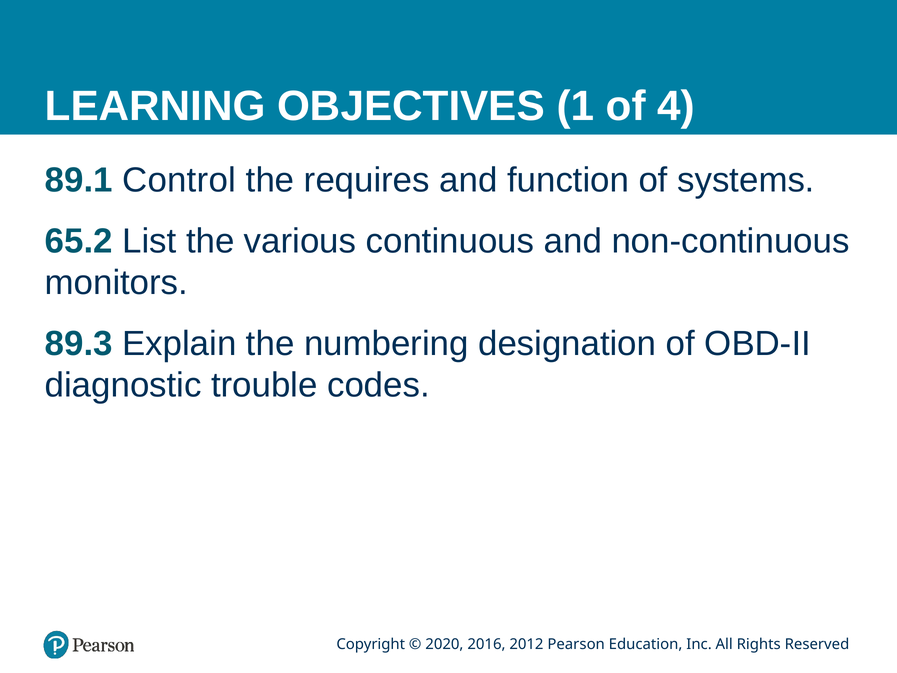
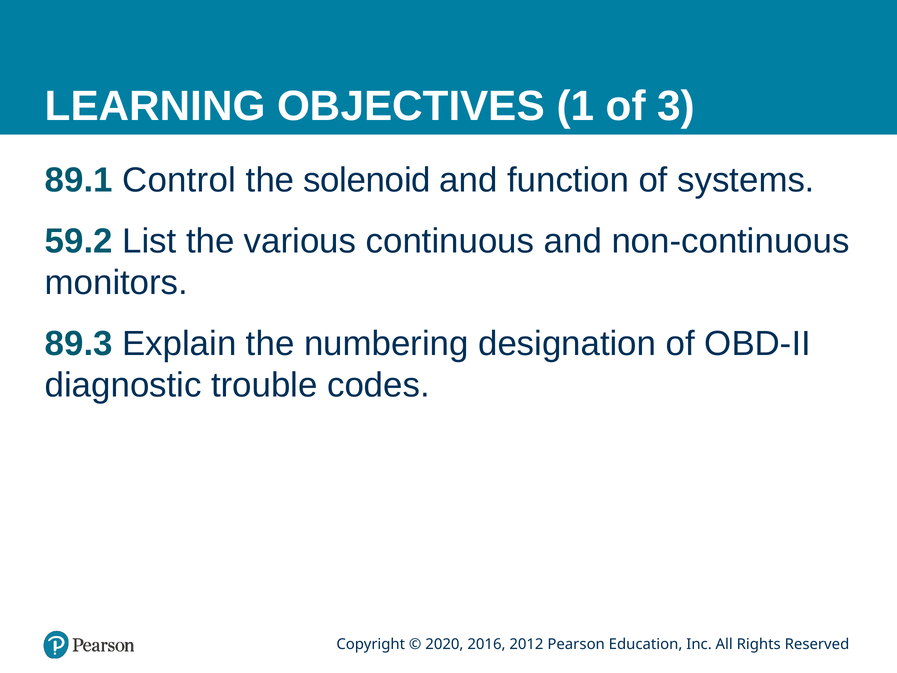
4: 4 -> 3
requires: requires -> solenoid
65.2: 65.2 -> 59.2
